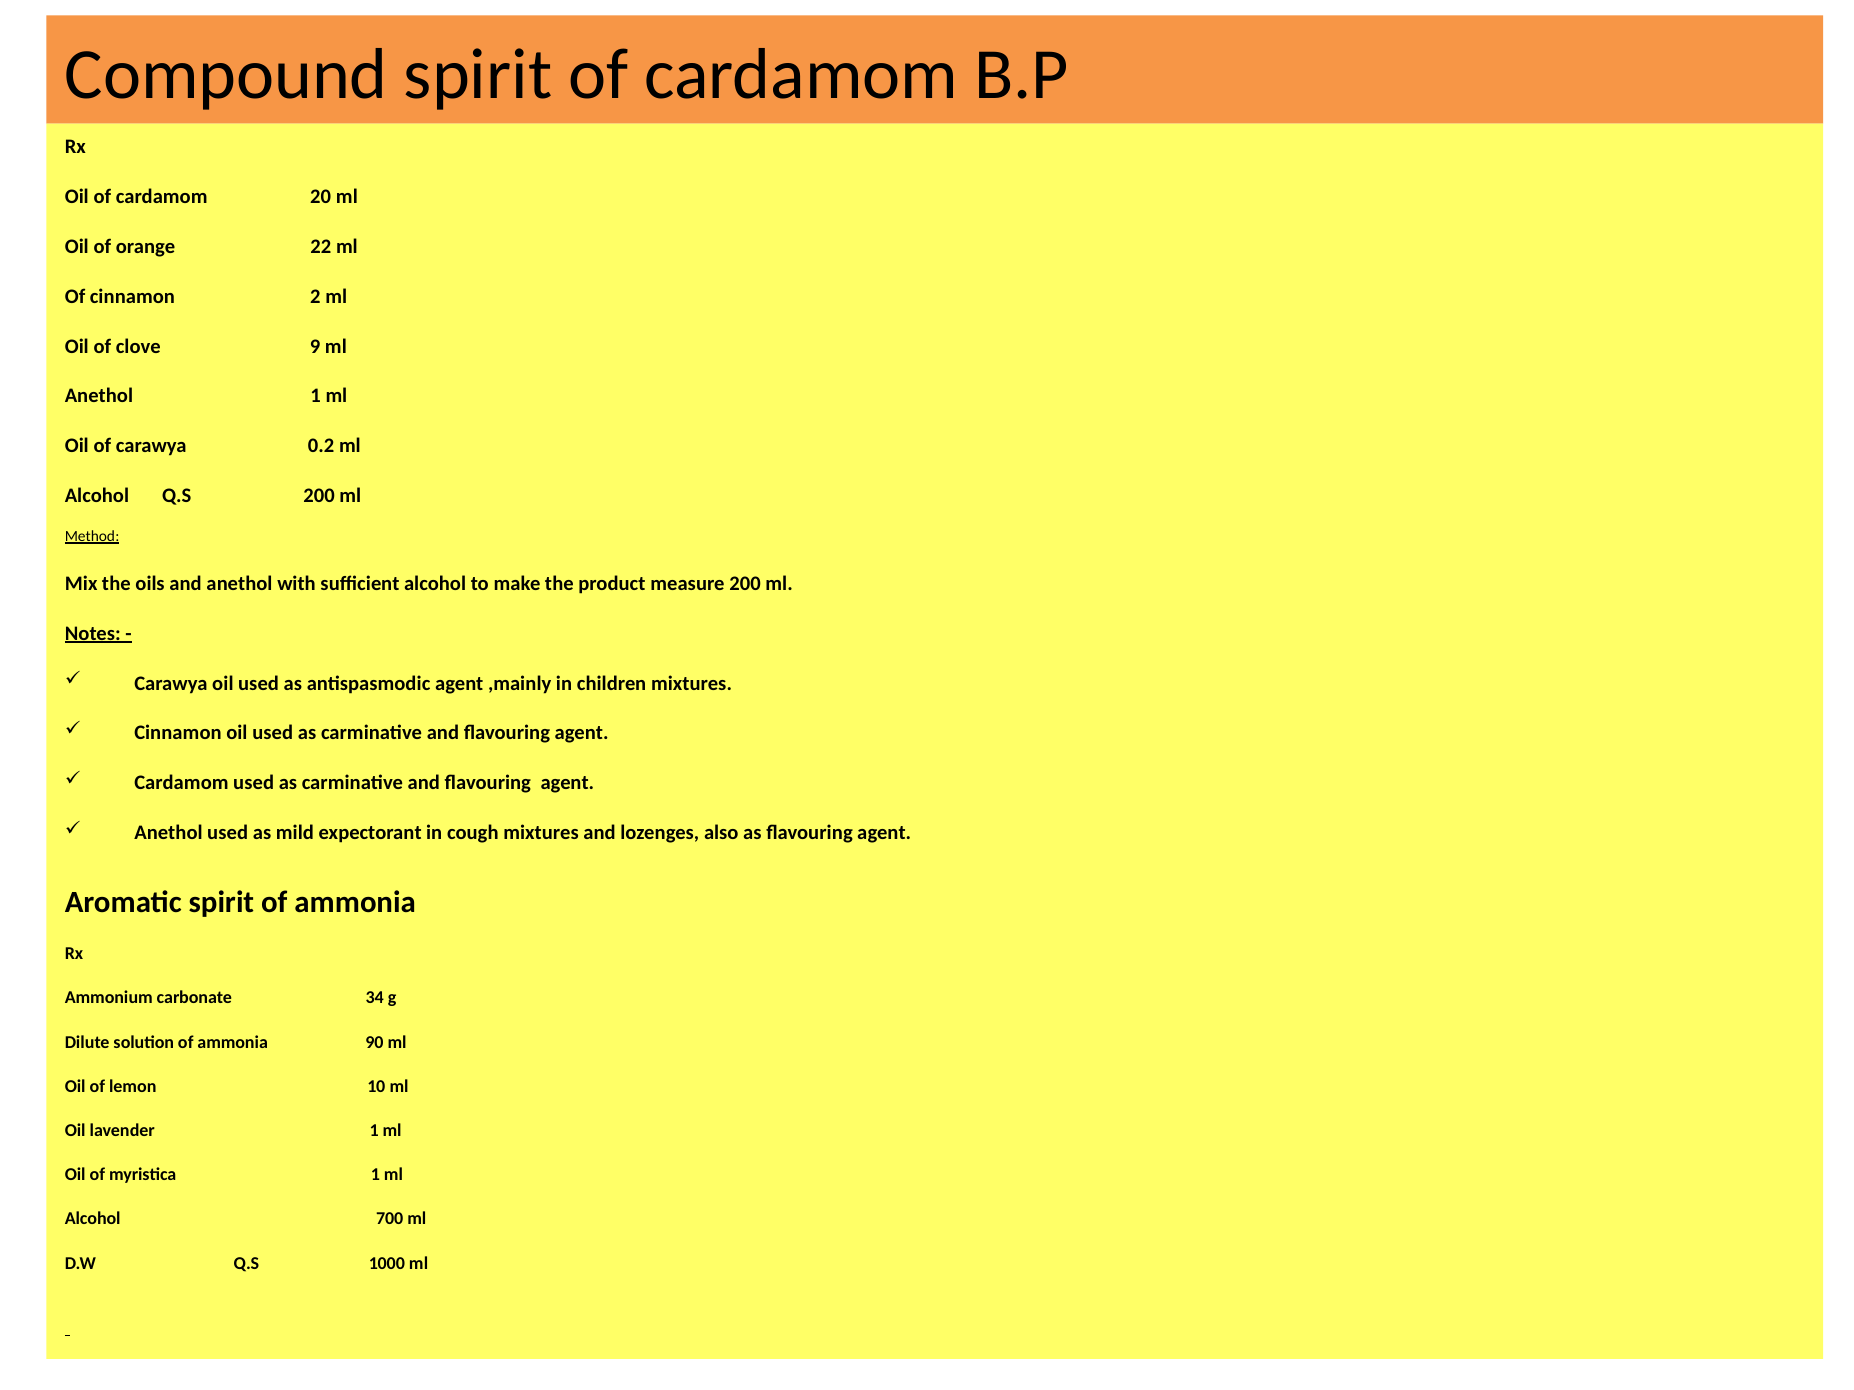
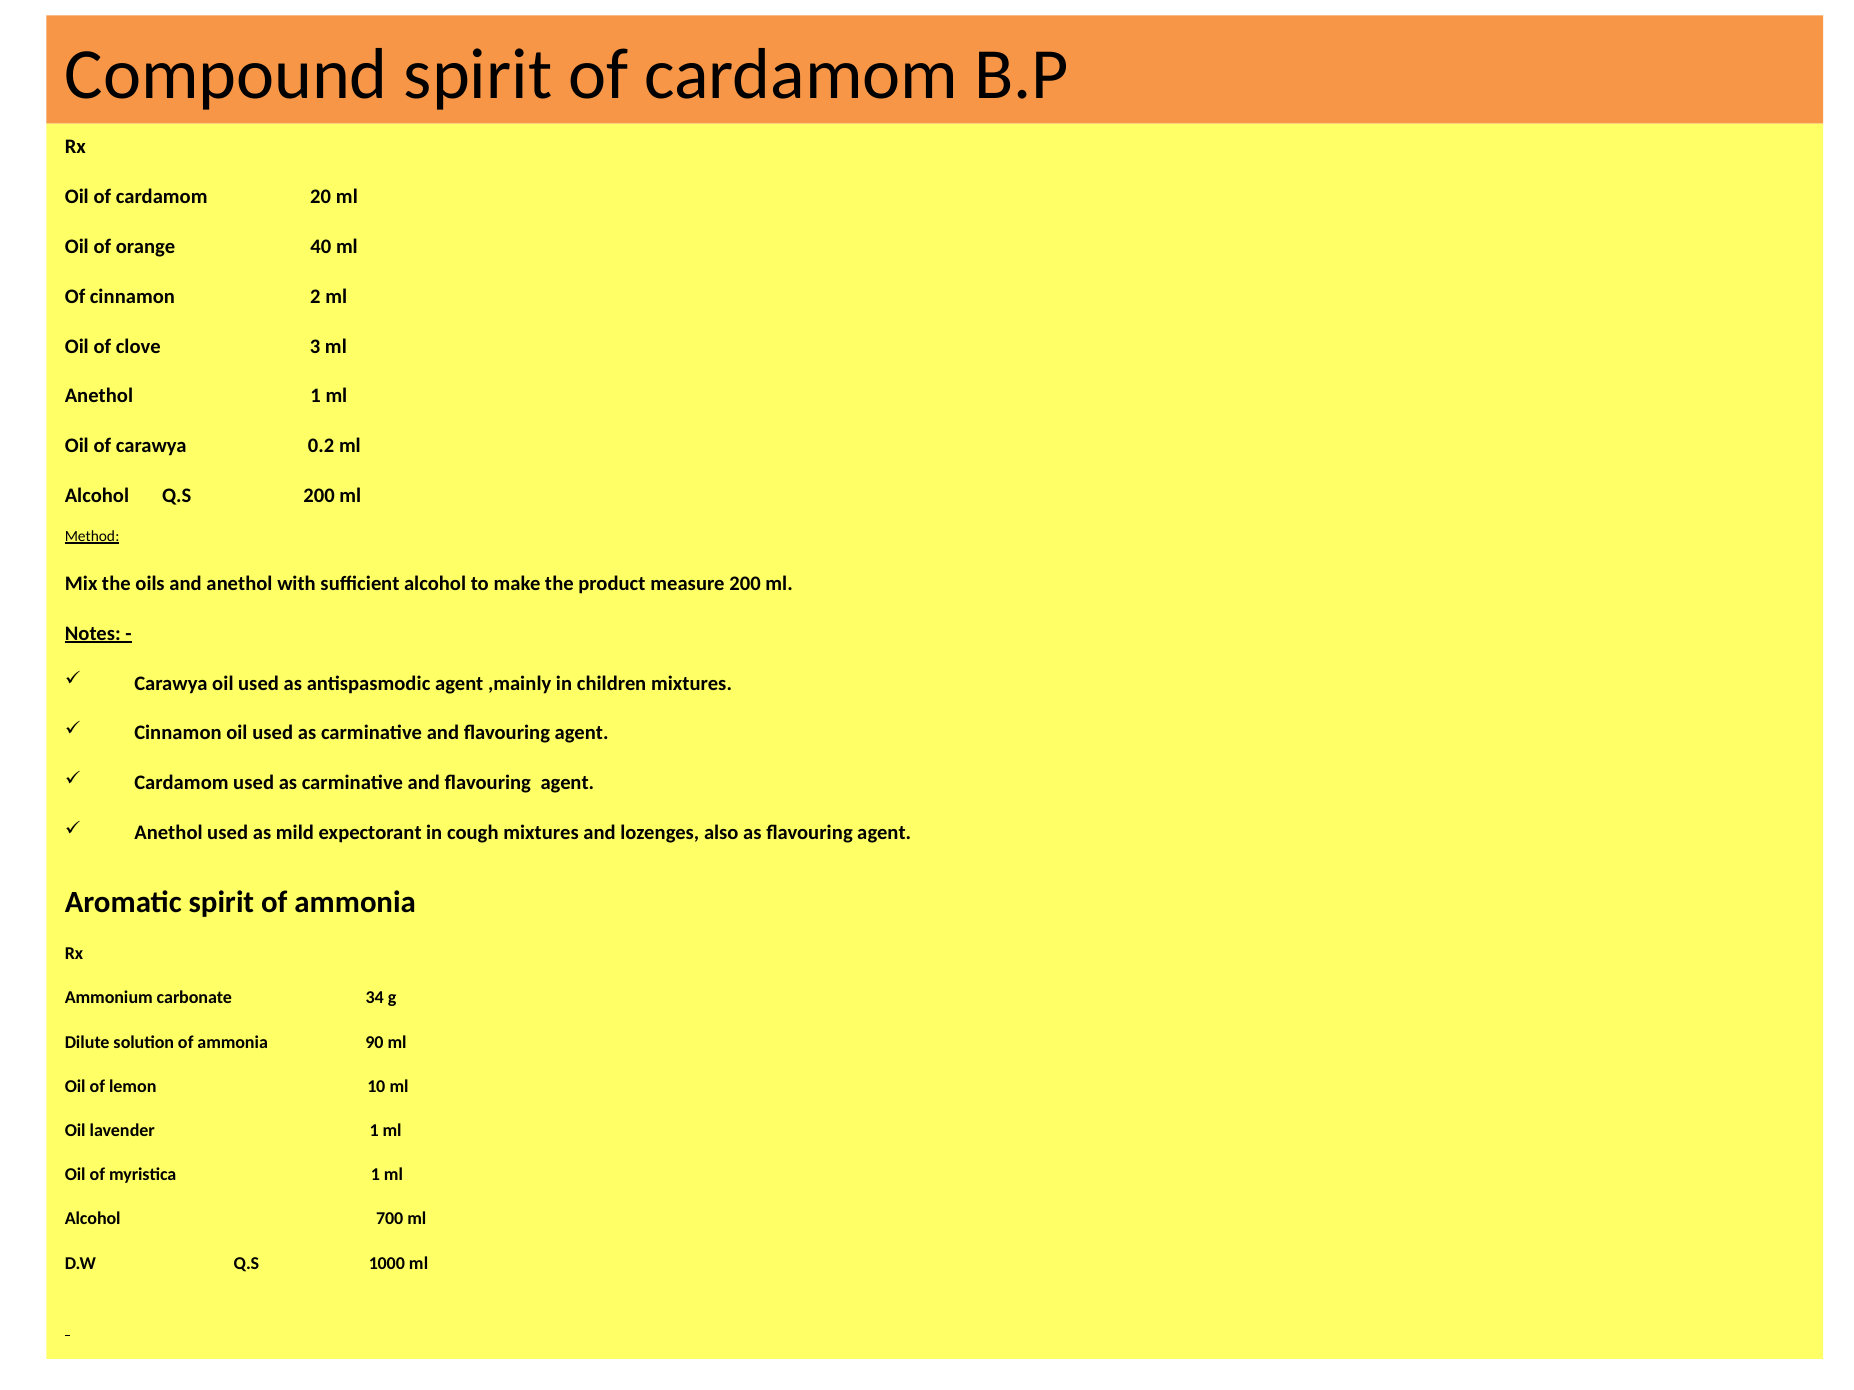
22: 22 -> 40
9: 9 -> 3
